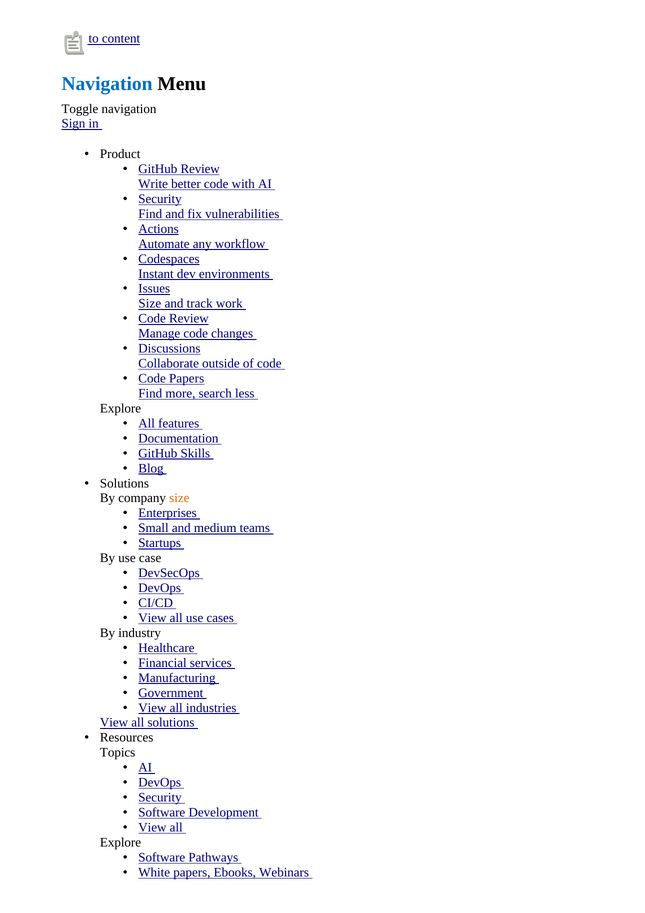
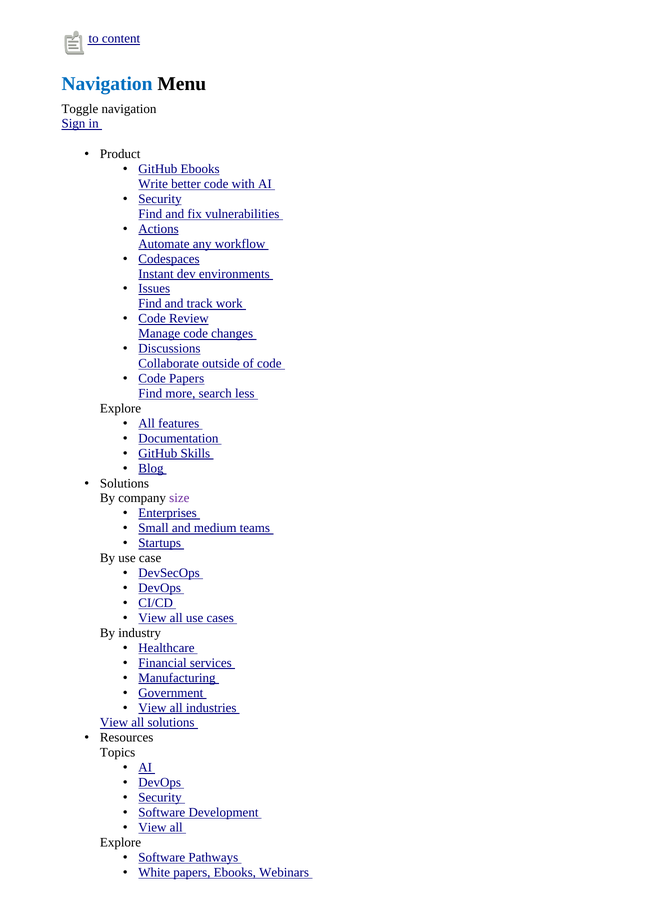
GitHub Review: Review -> Ebooks
Size at (150, 303): Size -> Find
size at (179, 498) colour: orange -> purple
